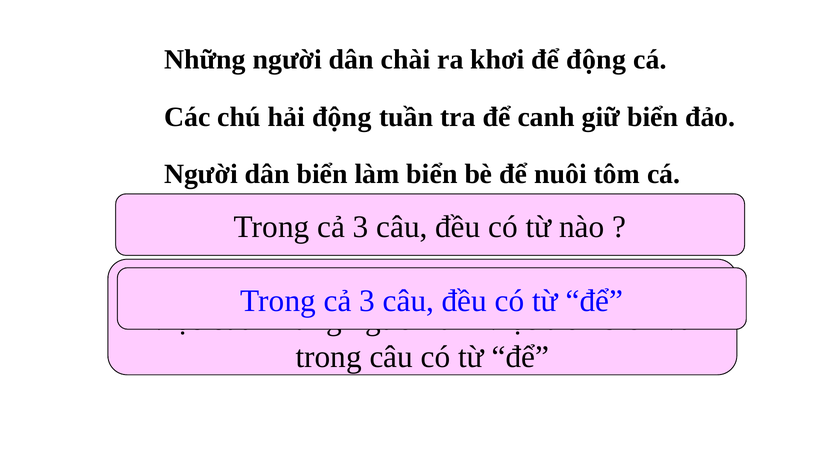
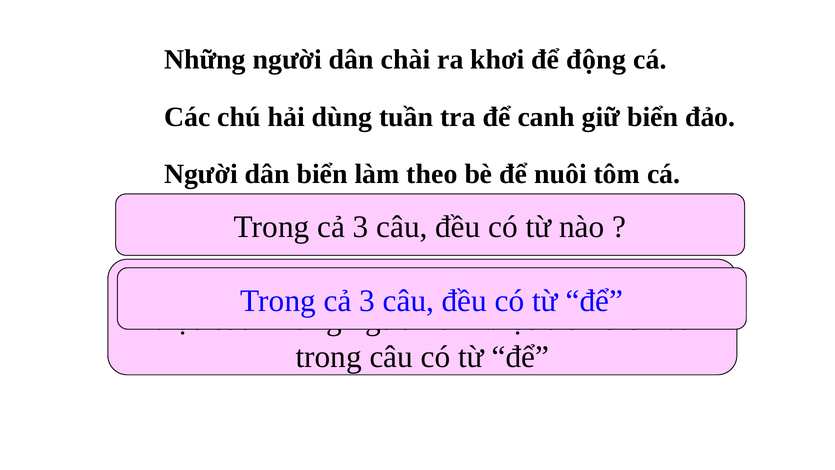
hải động: động -> dùng
làm biển: biển -> theo
